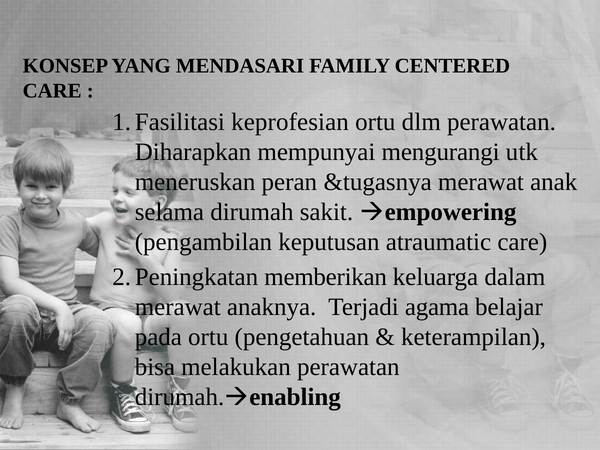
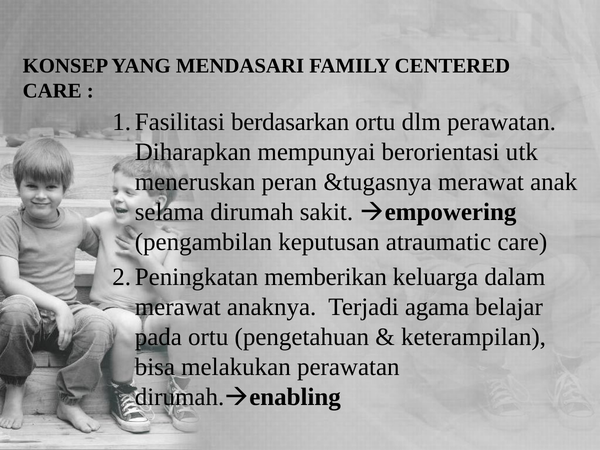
keprofesian: keprofesian -> berdasarkan
mengurangi: mengurangi -> berorientasi
